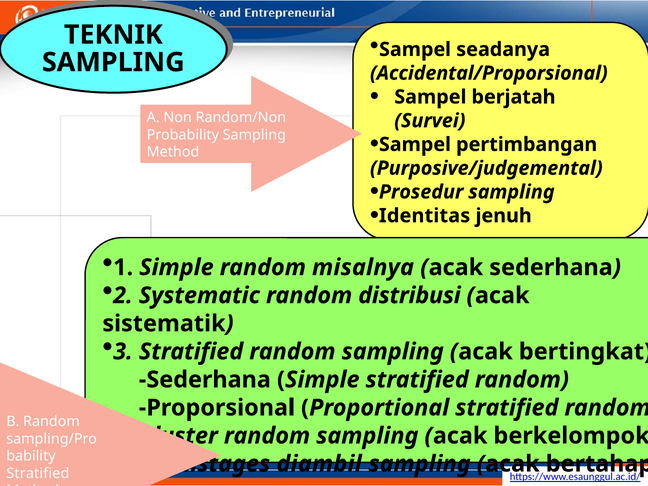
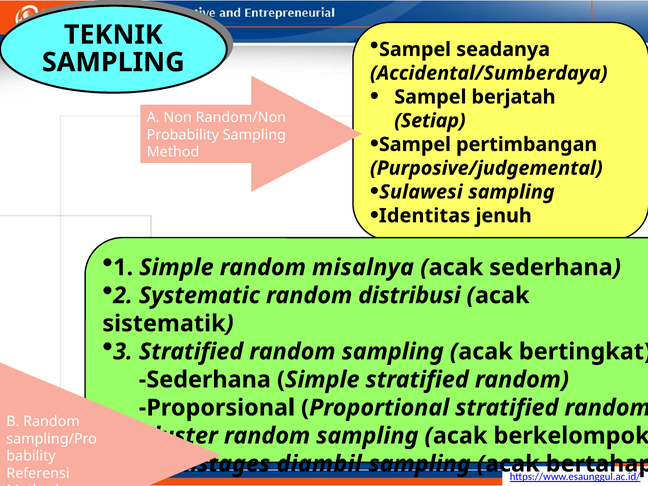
Accidental/Proporsional: Accidental/Proporsional -> Accidental/Sumberdaya
Survei: Survei -> Setiap
Prosedur: Prosedur -> Sulawesi
Stratified at (38, 473): Stratified -> Referensi
